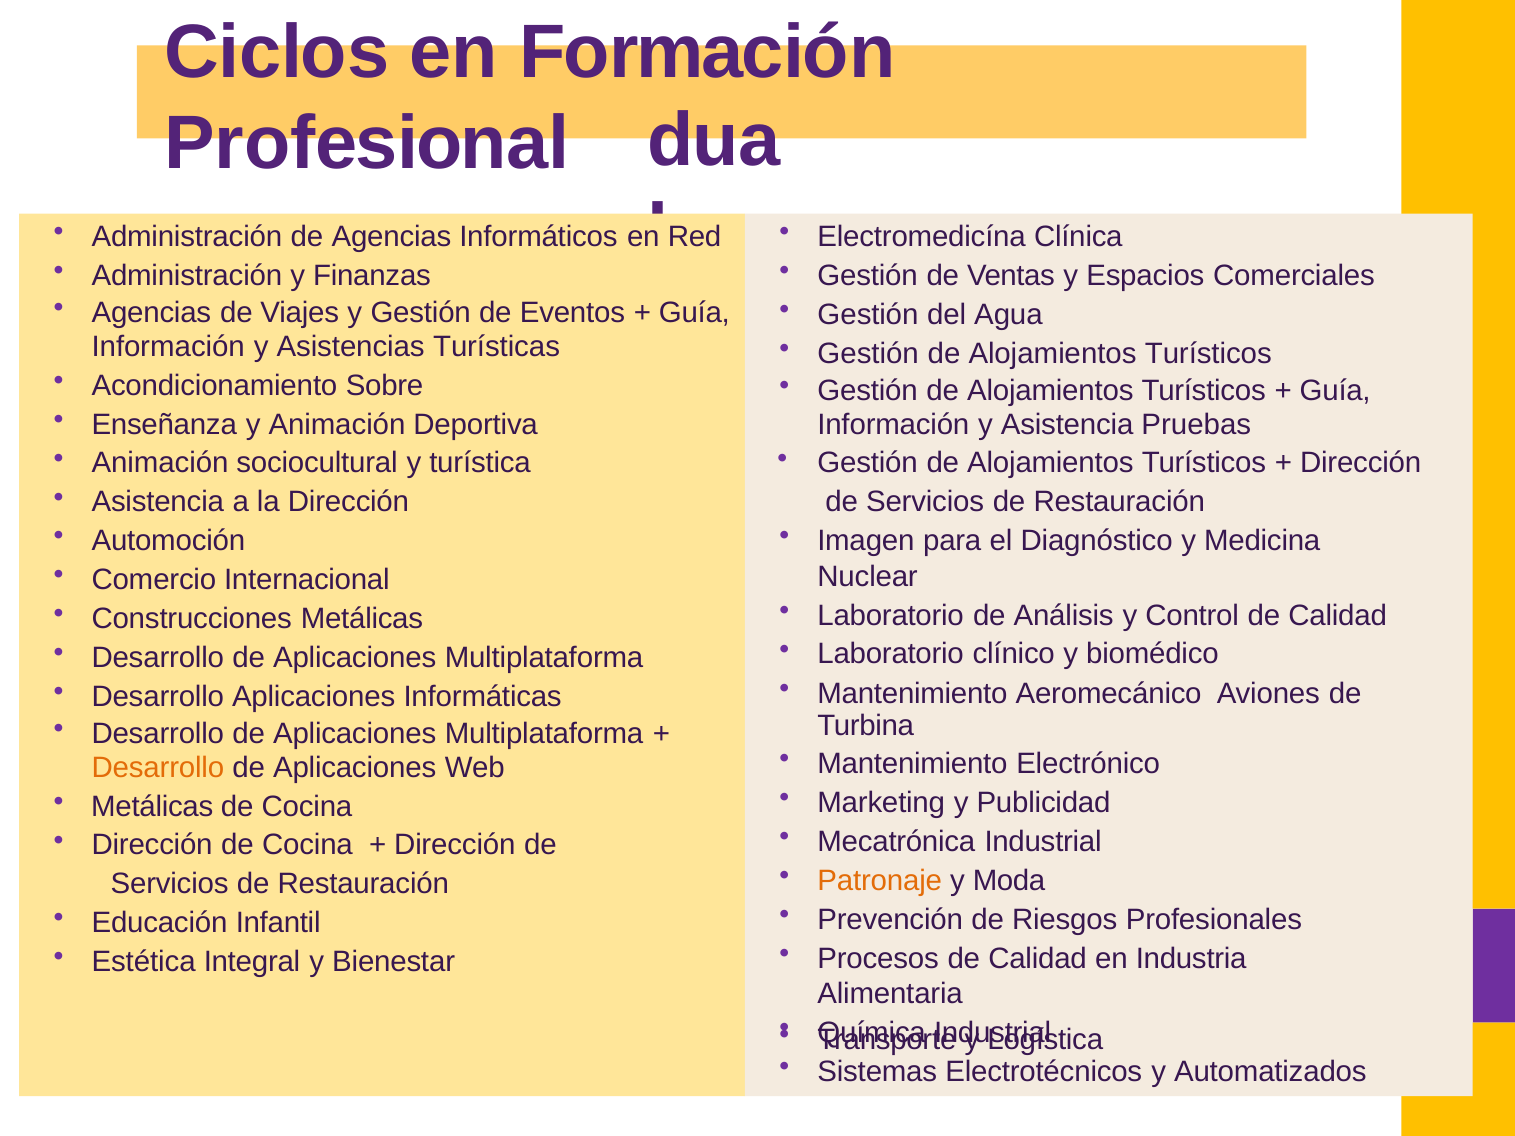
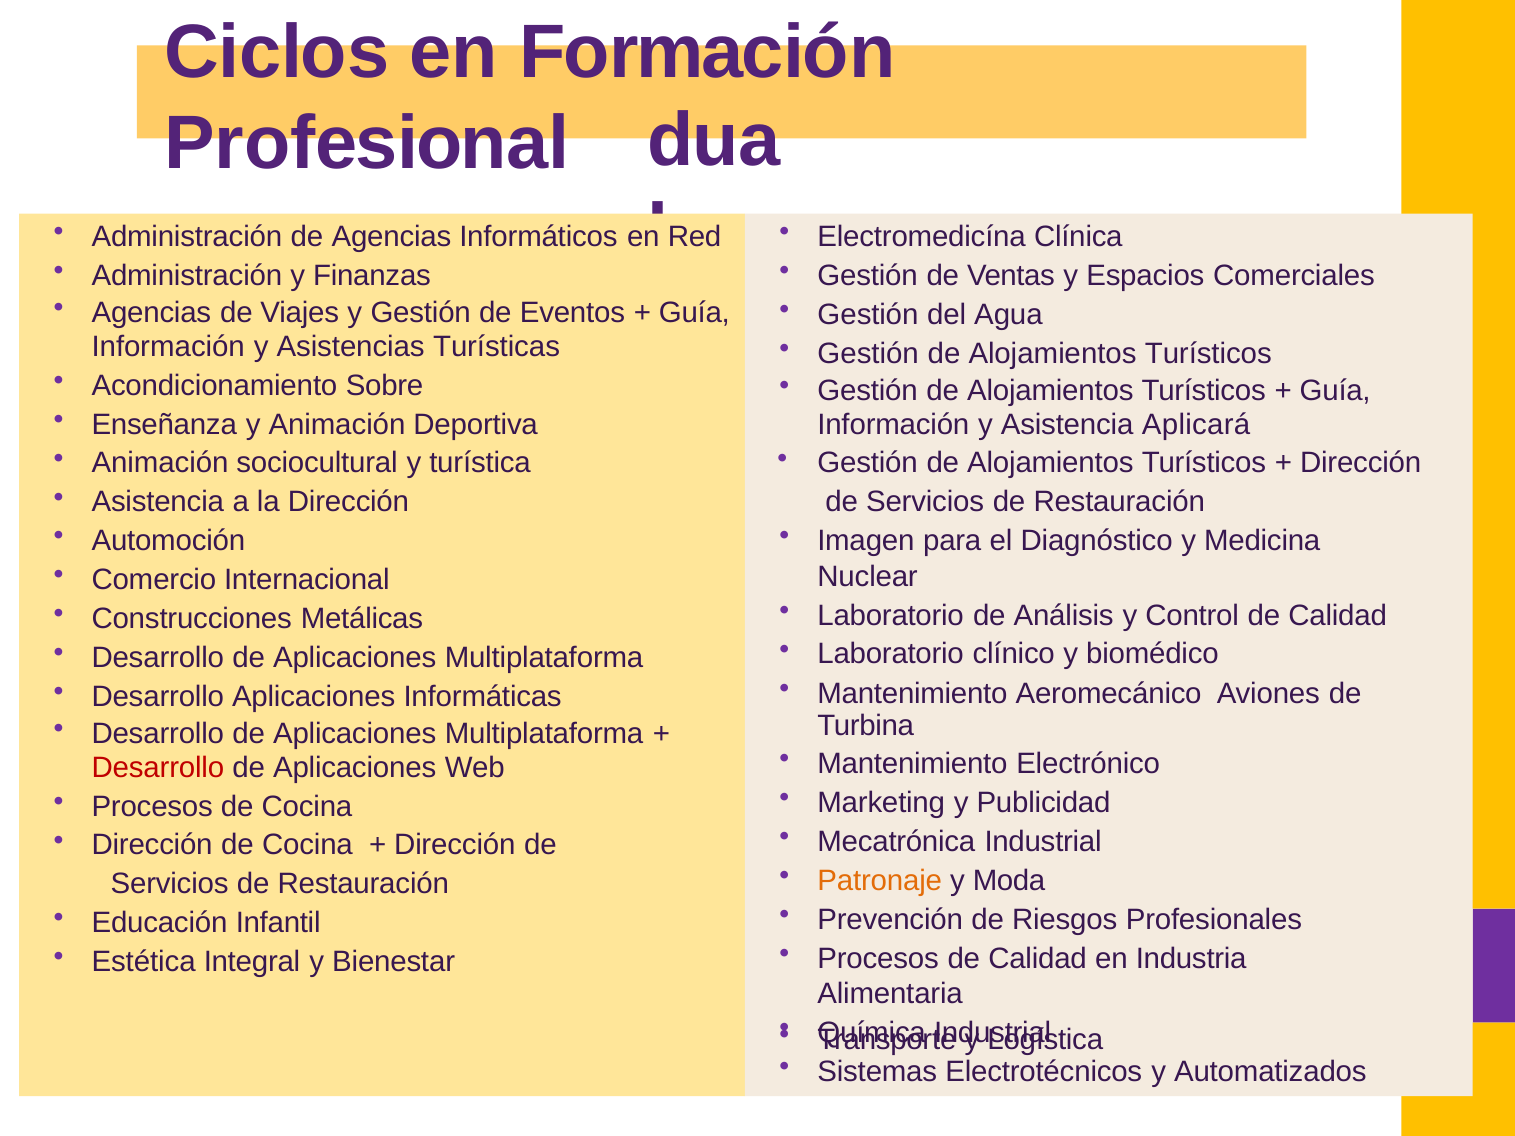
Pruebas: Pruebas -> Aplicará
Desarrollo at (158, 768) colour: orange -> red
Metálicas at (152, 806): Metálicas -> Procesos
